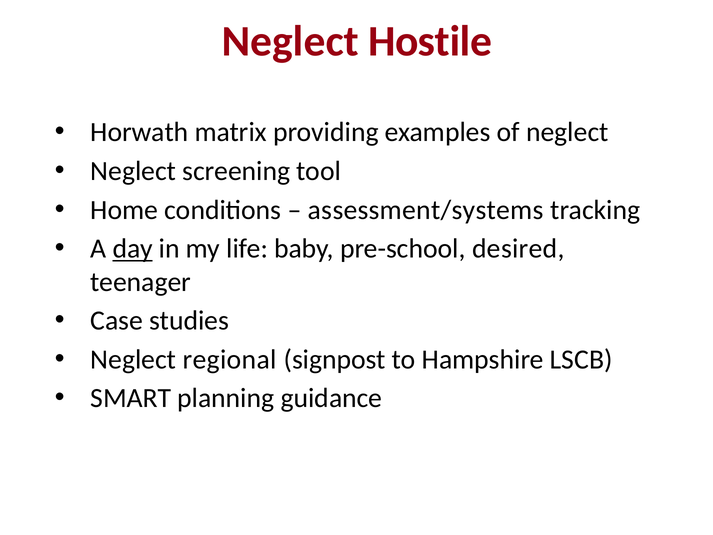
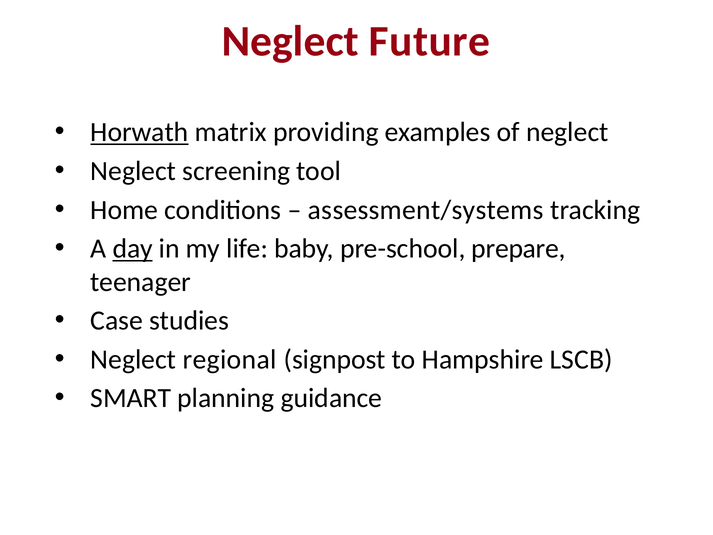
Hostile: Hostile -> Future
Horwath underline: none -> present
desired: desired -> prepare
